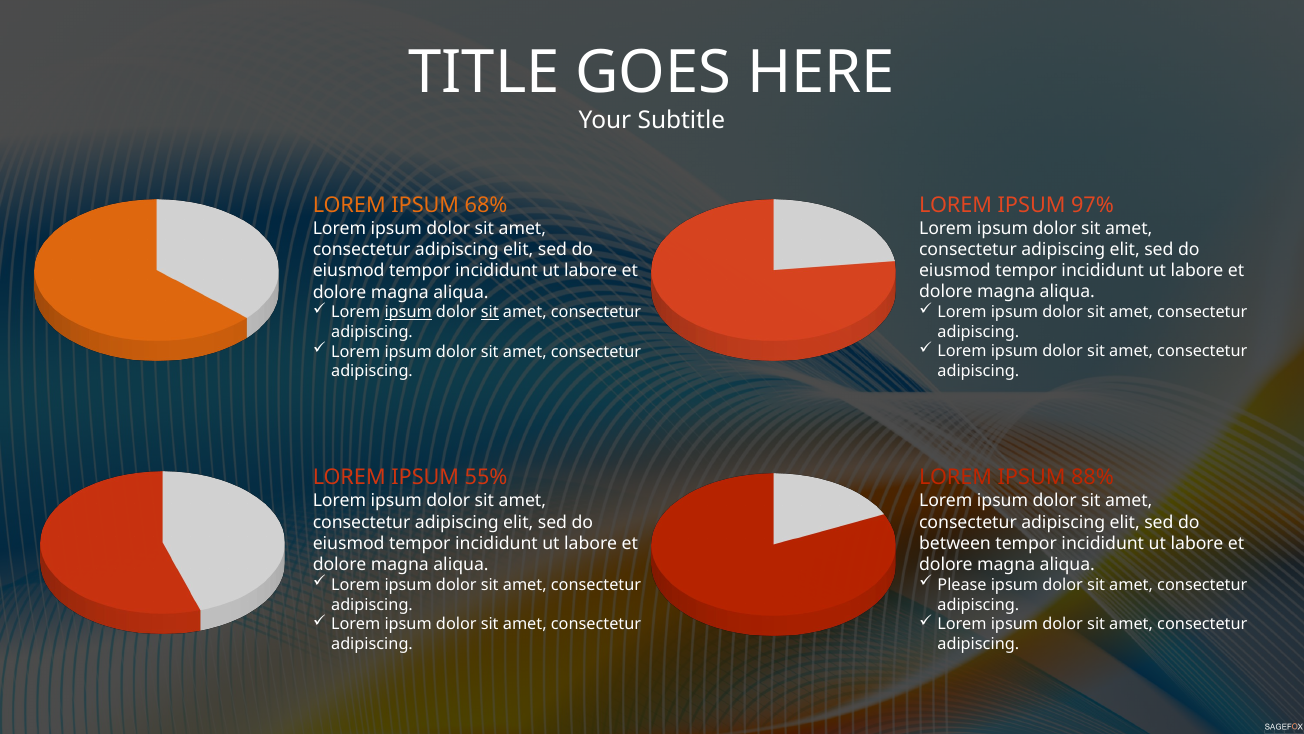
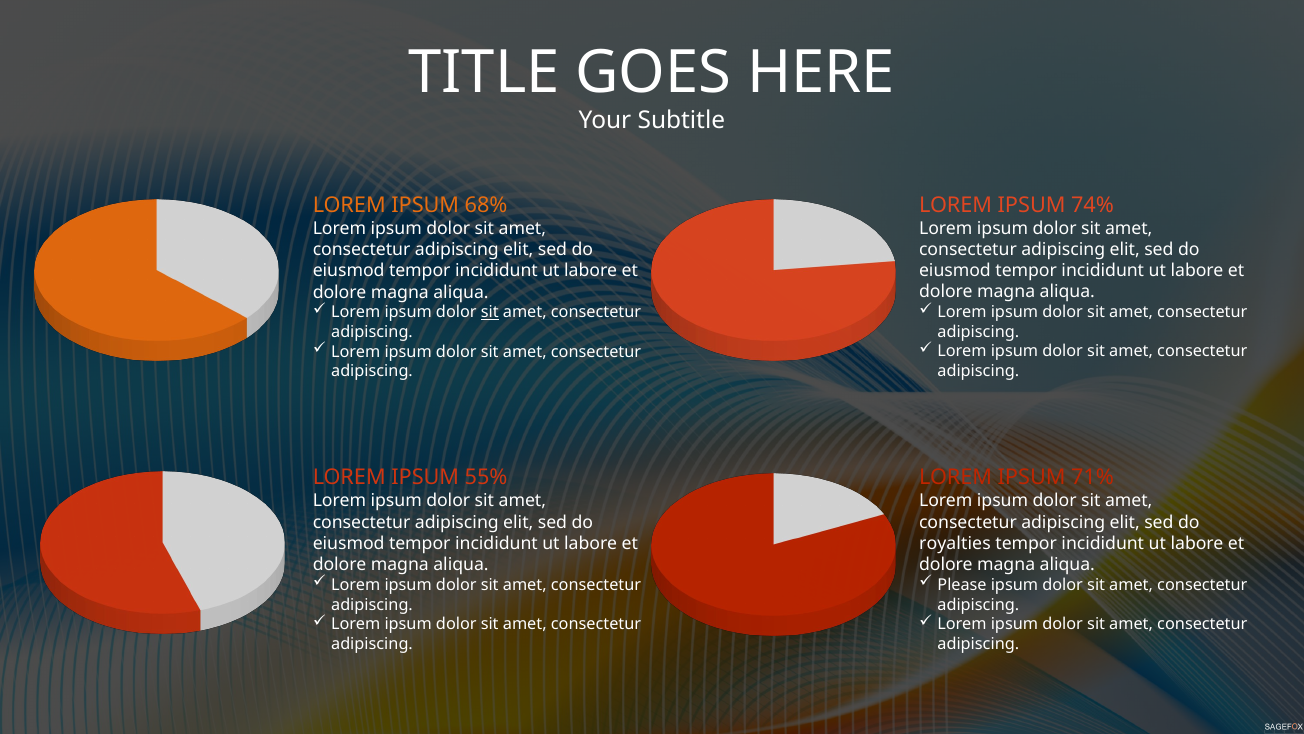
97%: 97% -> 74%
ipsum at (408, 312) underline: present -> none
88%: 88% -> 71%
between: between -> royalties
